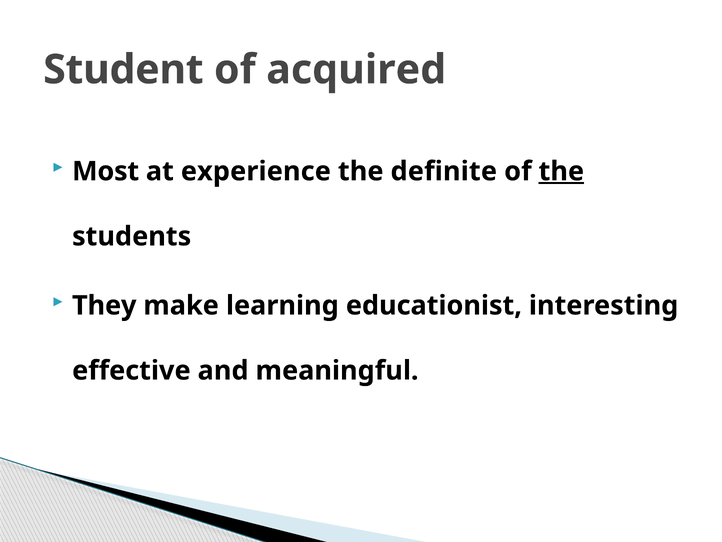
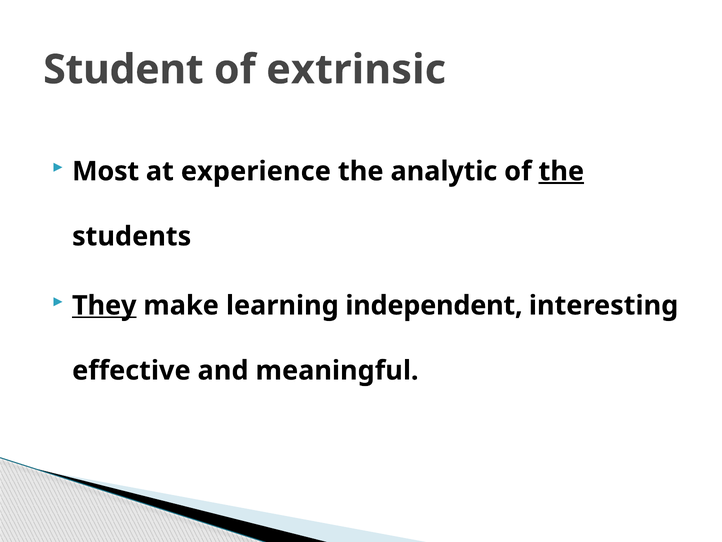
acquired: acquired -> extrinsic
definite: definite -> analytic
They underline: none -> present
educationist: educationist -> independent
